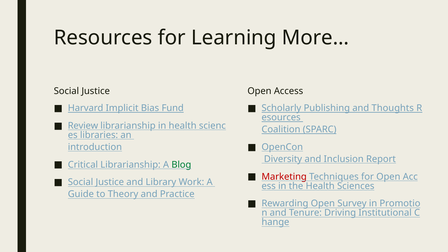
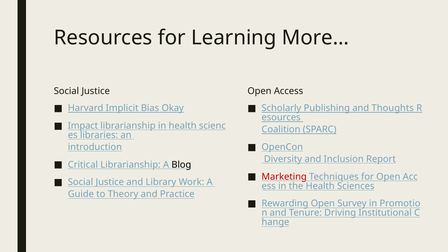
Fund: Fund -> Okay
Review: Review -> Impact
Blog colour: green -> black
